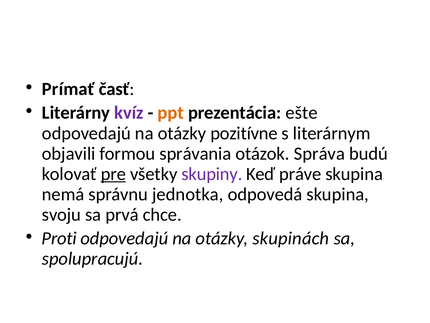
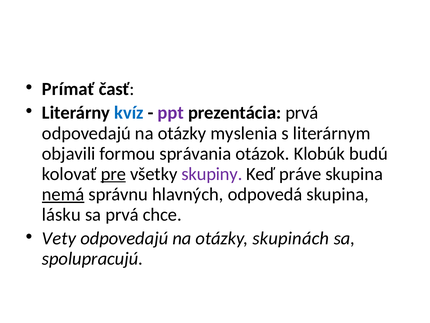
kvíz colour: purple -> blue
ppt colour: orange -> purple
prezentácia ešte: ešte -> prvá
pozitívne: pozitívne -> myslenia
Správa: Správa -> Klobúk
nemá underline: none -> present
jednotka: jednotka -> hlavných
svoju: svoju -> lásku
Proti: Proti -> Vety
